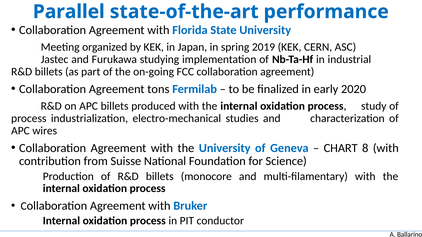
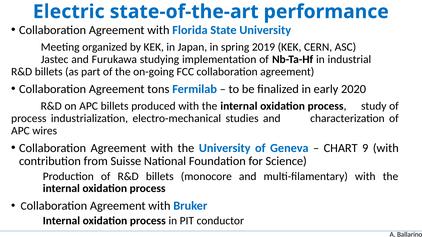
Parallel: Parallel -> Electric
8: 8 -> 9
